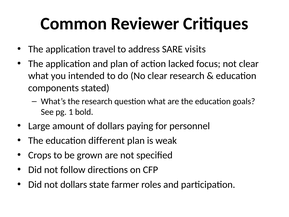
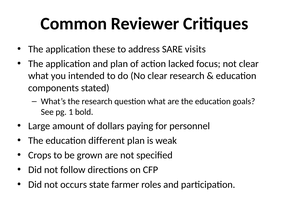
travel: travel -> these
not dollars: dollars -> occurs
